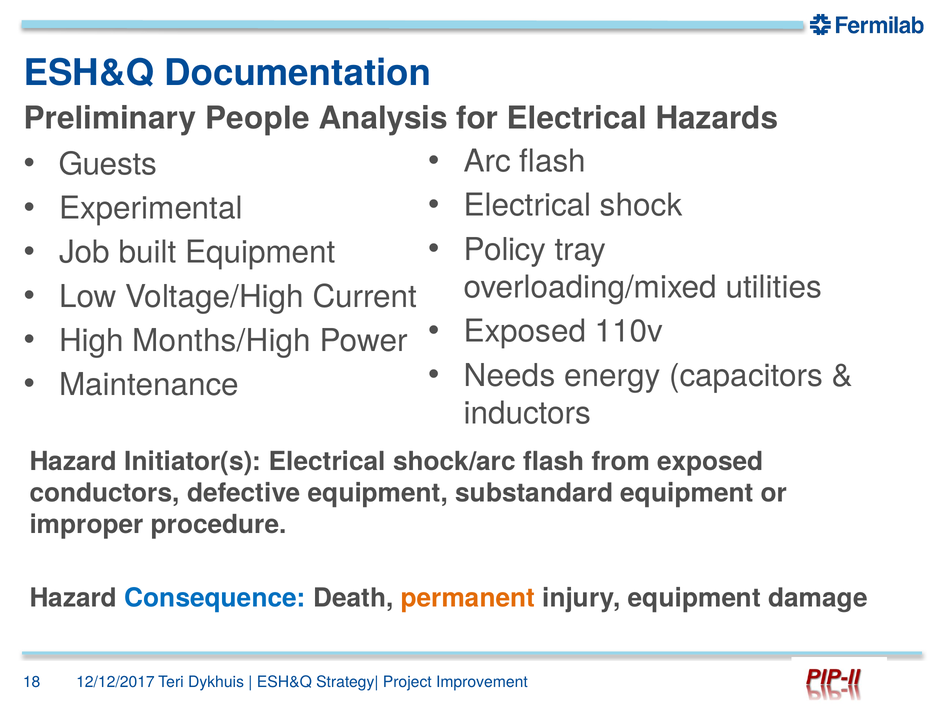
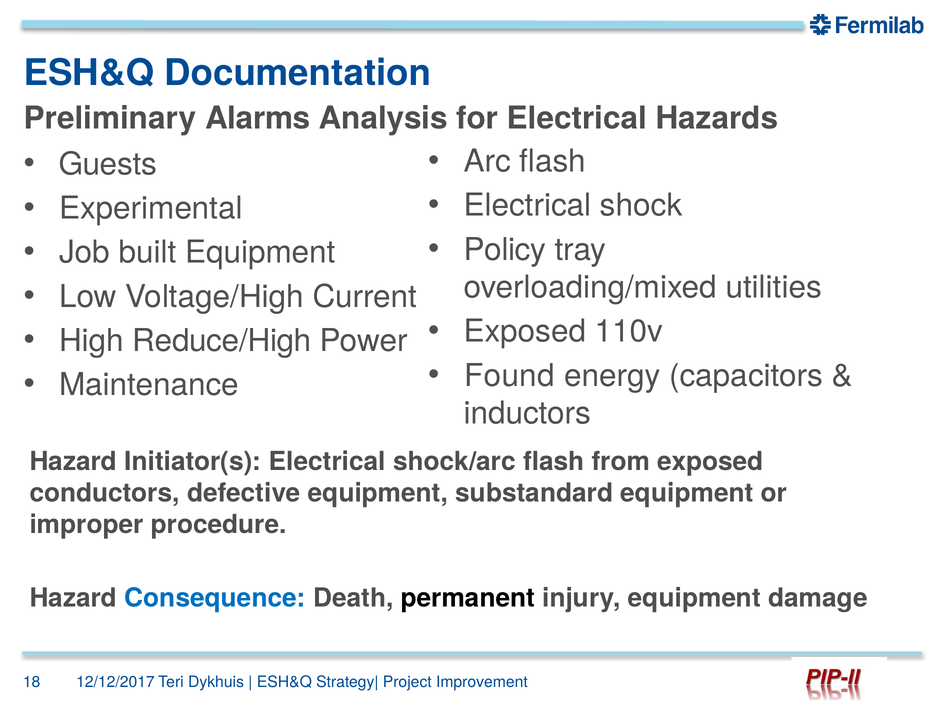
People: People -> Alarms
Months/High: Months/High -> Reduce/High
Needs: Needs -> Found
permanent colour: orange -> black
